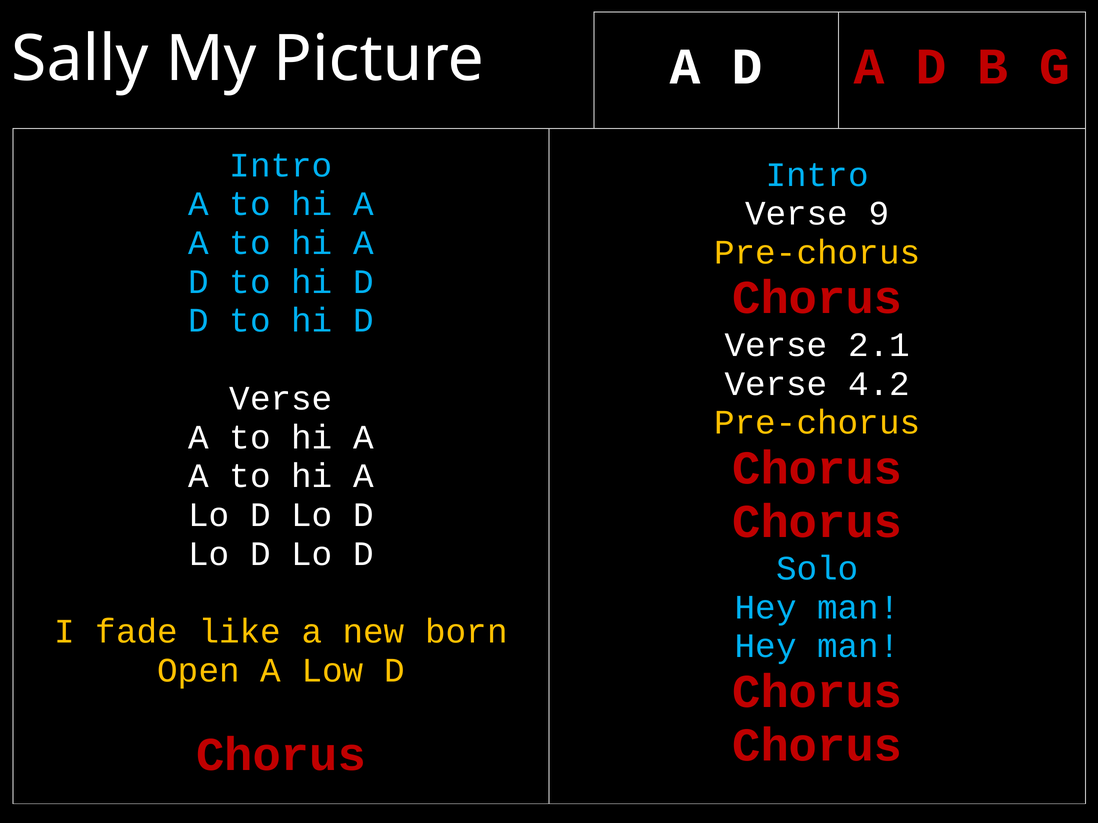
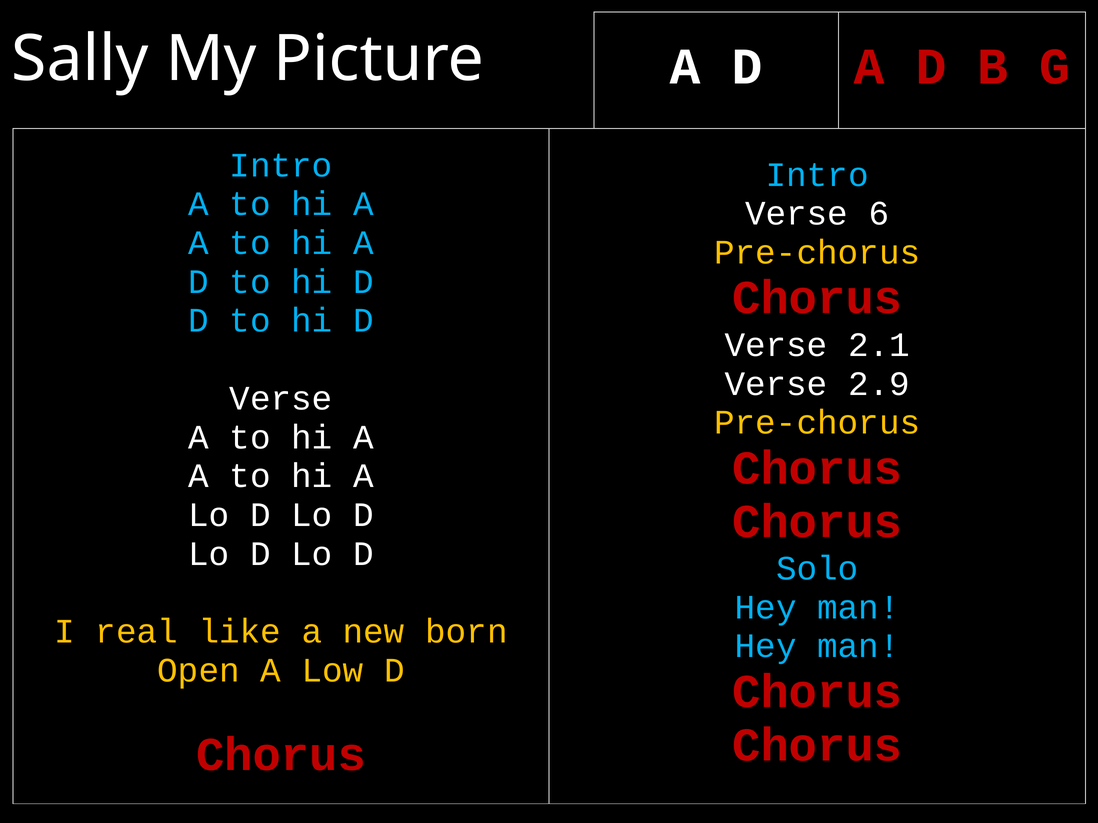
9: 9 -> 6
4.2: 4.2 -> 2.9
fade: fade -> real
